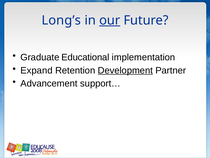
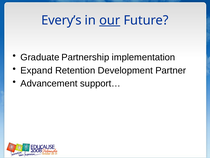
Long’s: Long’s -> Every’s
Educational: Educational -> Partnership
Development underline: present -> none
